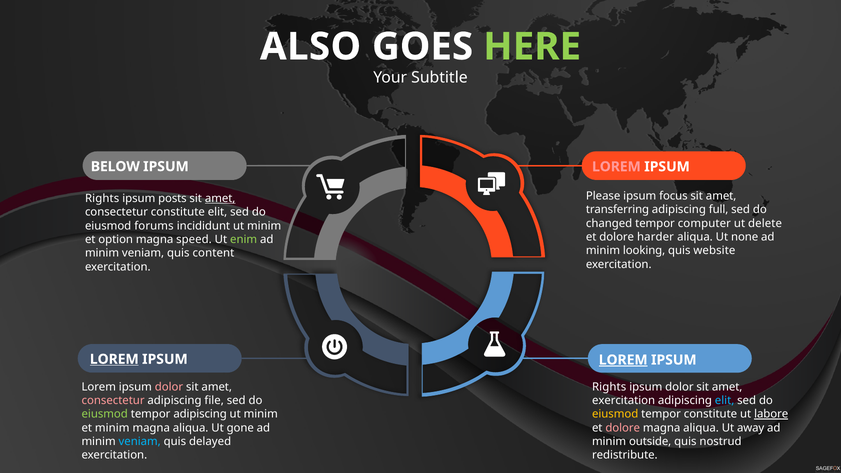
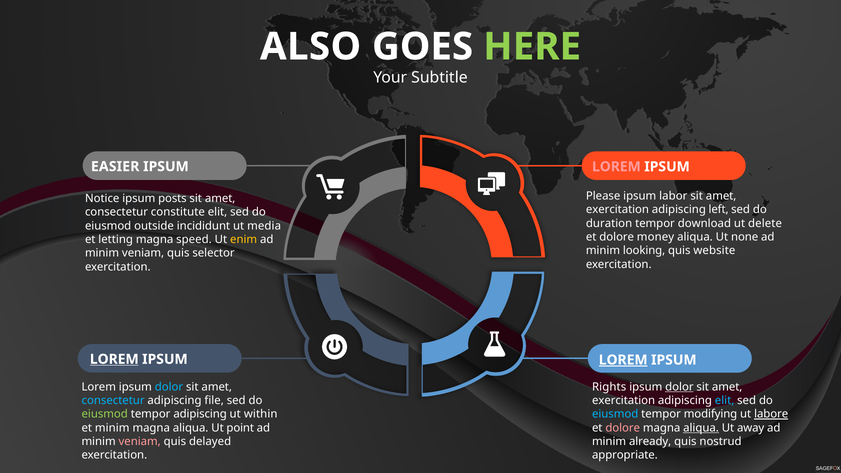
BELOW: BELOW -> EASIER
focus: focus -> labor
Rights at (102, 198): Rights -> Notice
amet at (220, 198) underline: present -> none
transferring at (618, 210): transferring -> exercitation
full: full -> left
changed: changed -> duration
computer: computer -> download
forums: forums -> outside
incididunt ut minim: minim -> media
harder: harder -> money
option: option -> letting
enim colour: light green -> yellow
content: content -> selector
dolor at (169, 387) colour: pink -> light blue
dolor at (679, 387) underline: none -> present
consectetur at (113, 400) colour: pink -> light blue
minim at (261, 414): minim -> within
eiusmod at (615, 414) colour: yellow -> light blue
tempor constitute: constitute -> modifying
gone: gone -> point
aliqua at (701, 428) underline: none -> present
veniam at (140, 442) colour: light blue -> pink
outside: outside -> already
redistribute: redistribute -> appropriate
